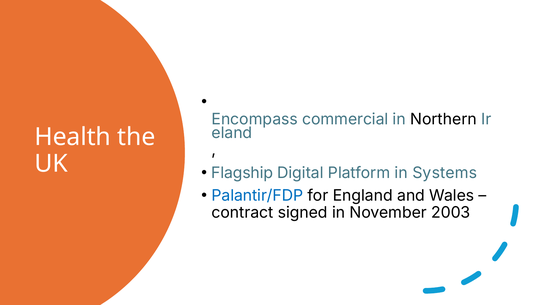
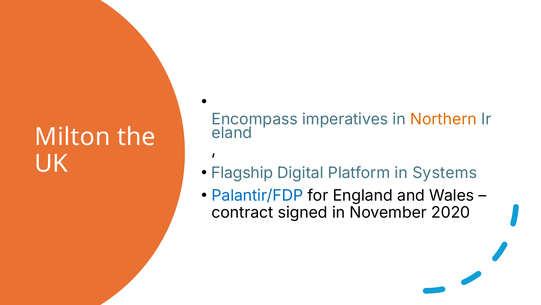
commercial: commercial -> imperatives
Northern colour: black -> orange
Health: Health -> Milton
2003: 2003 -> 2020
